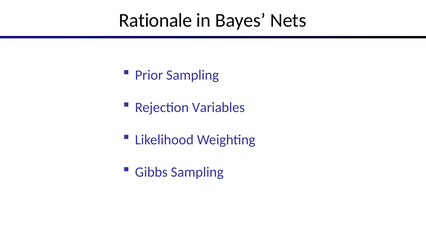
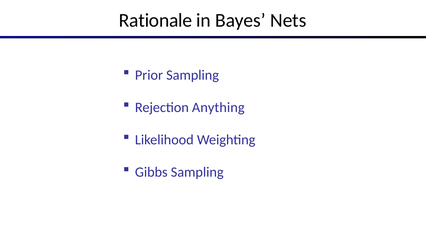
Variables: Variables -> Anything
